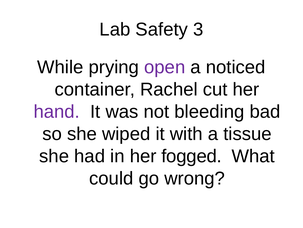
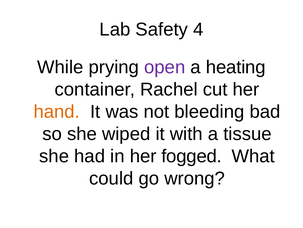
3: 3 -> 4
noticed: noticed -> heating
hand colour: purple -> orange
